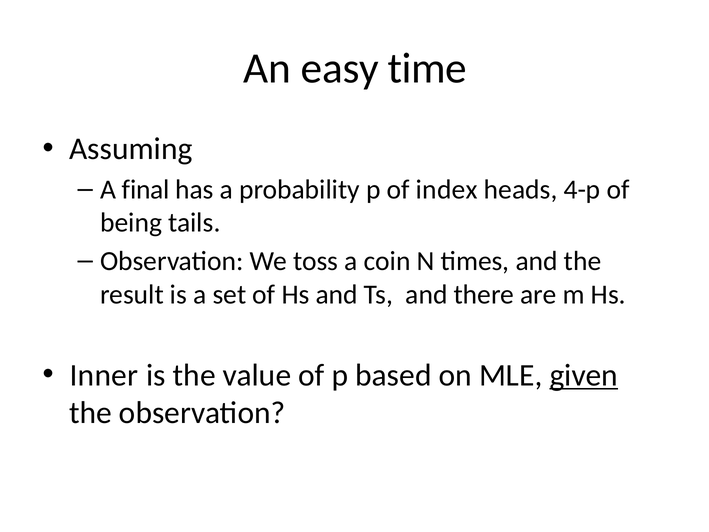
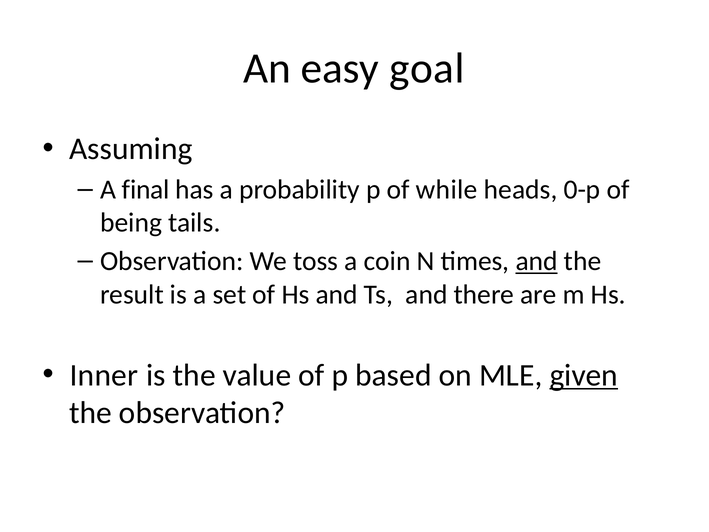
time: time -> goal
index: index -> while
4-p: 4-p -> 0-p
and at (537, 261) underline: none -> present
